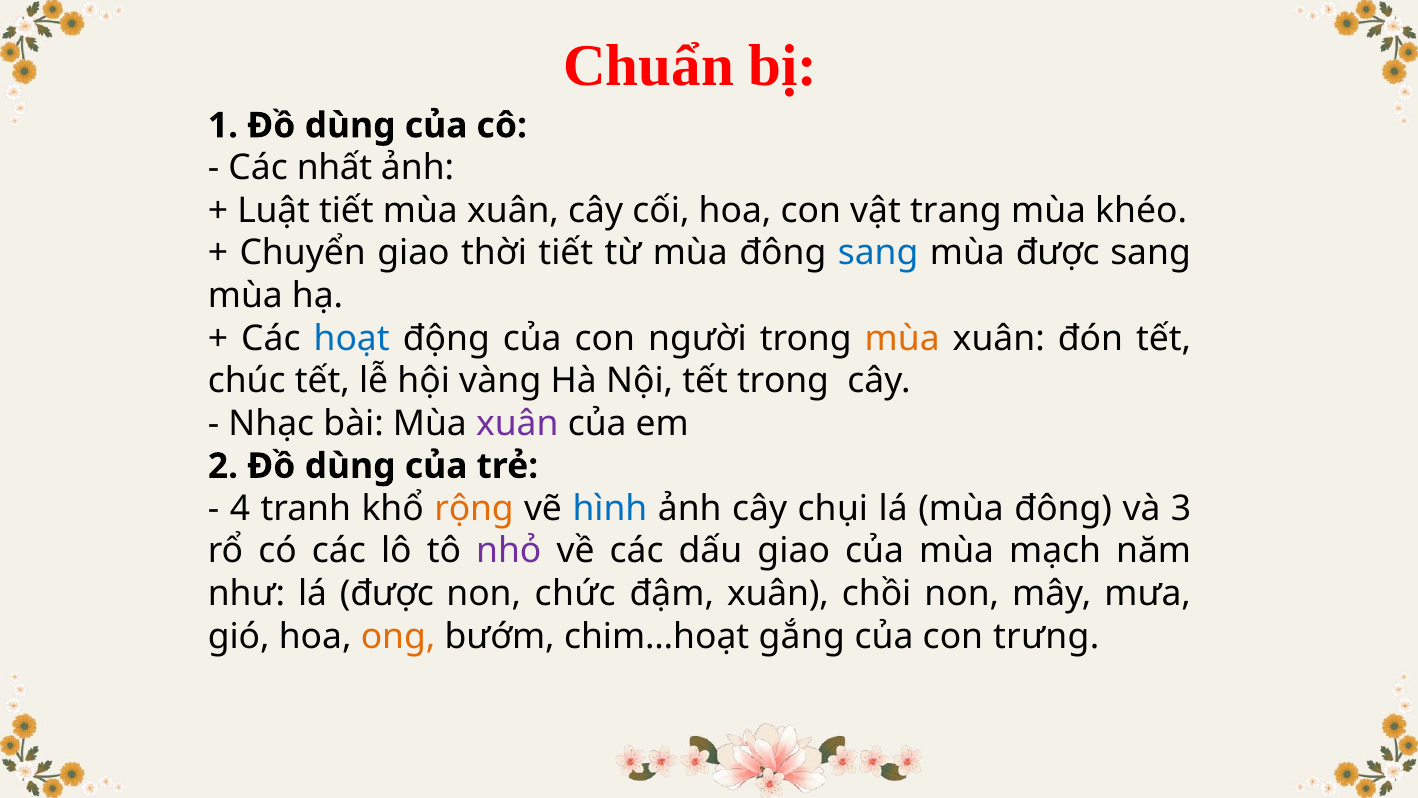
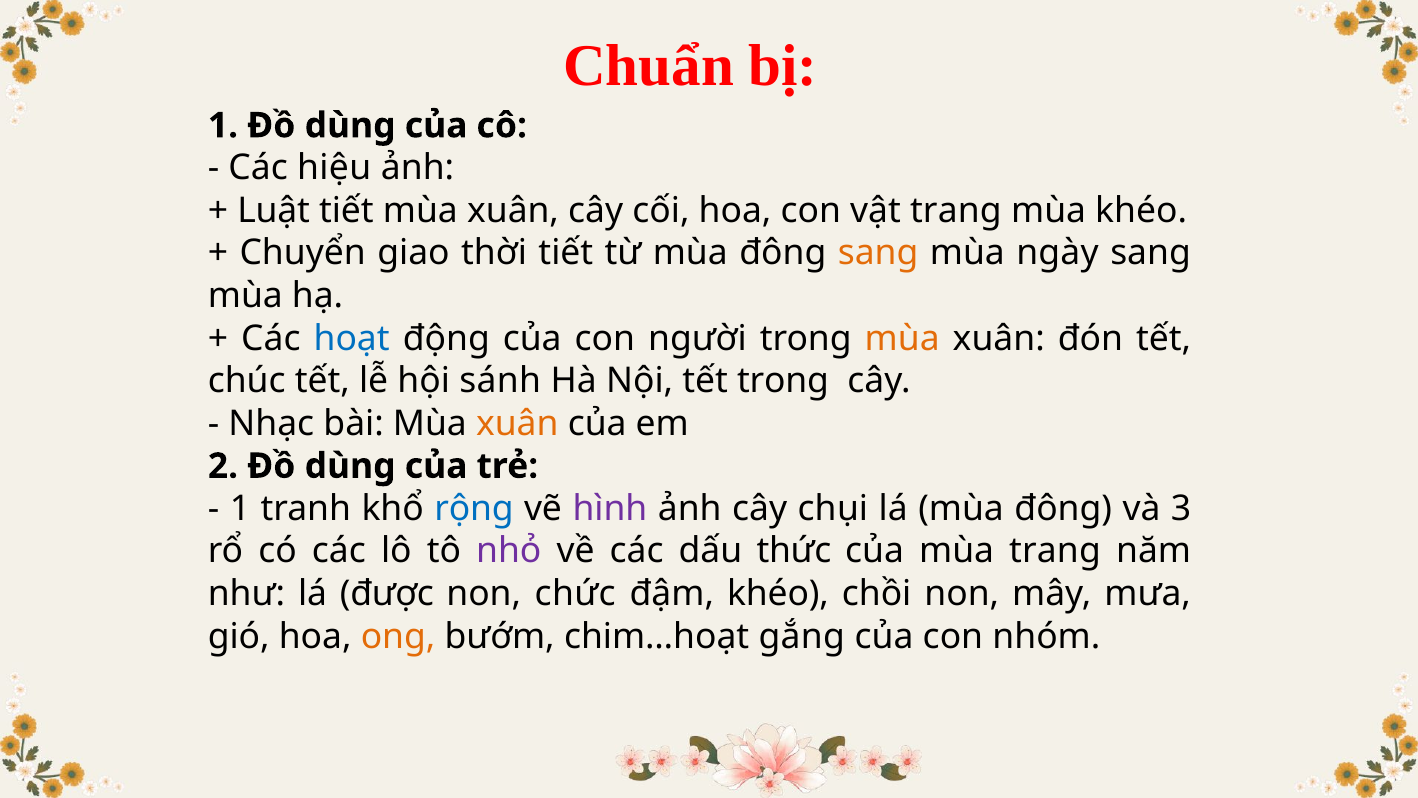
nhất: nhất -> hiệu
sang at (878, 253) colour: blue -> orange
mùa được: được -> ngày
vàng: vàng -> sánh
xuân at (517, 423) colour: purple -> orange
4 at (240, 508): 4 -> 1
rộng colour: orange -> blue
hình colour: blue -> purple
dấu giao: giao -> thức
mùa mạch: mạch -> trang
đậm xuân: xuân -> khéo
trưng: trưng -> nhóm
